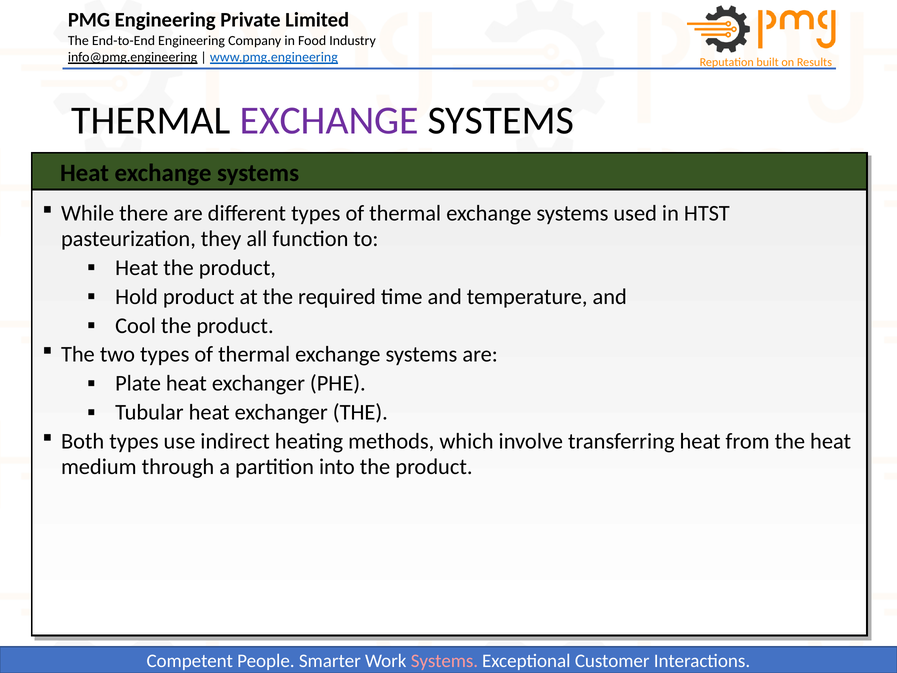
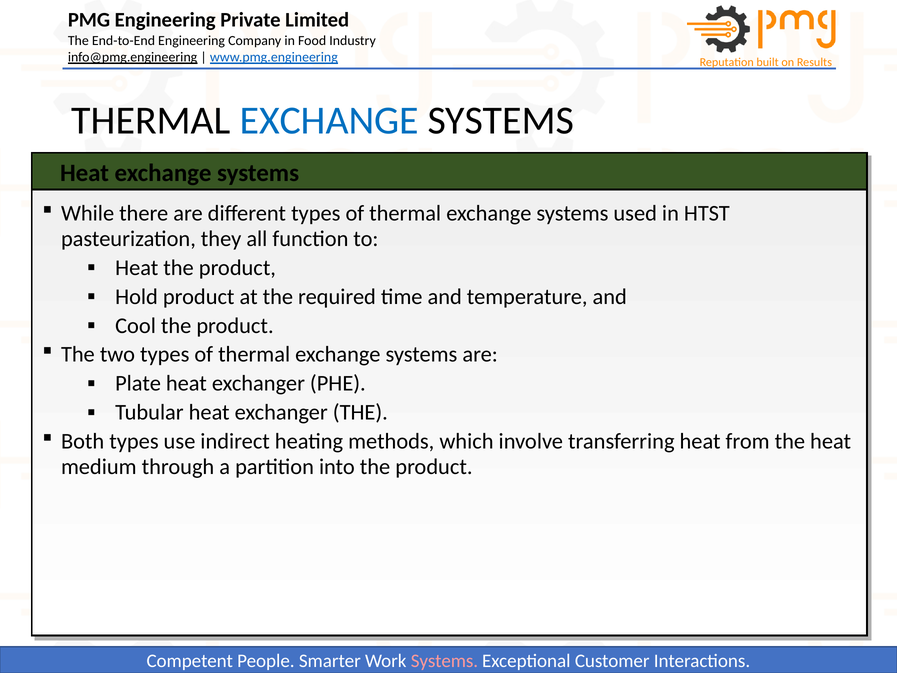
EXCHANGE at (329, 121) colour: purple -> blue
